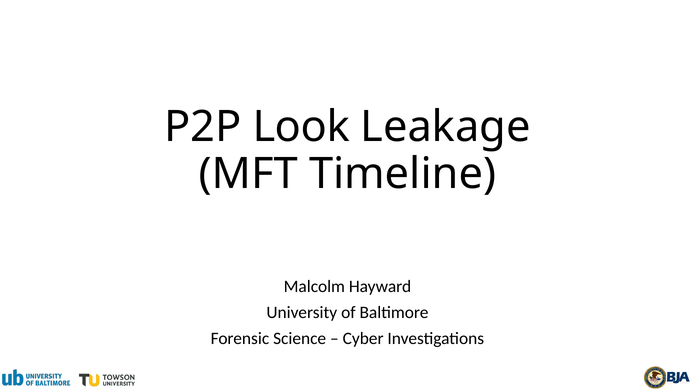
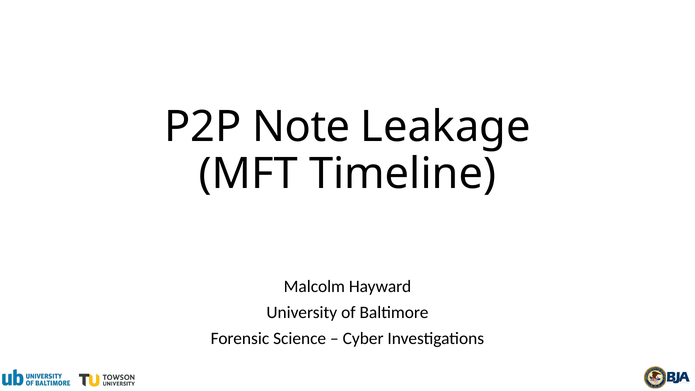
Look: Look -> Note
